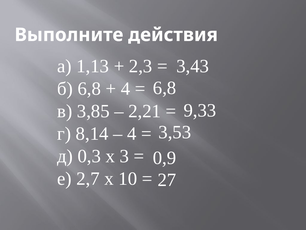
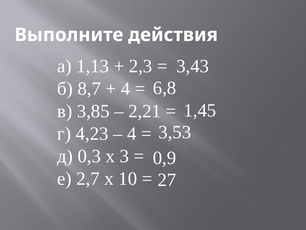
б 6,8: 6,8 -> 8,7
9,33: 9,33 -> 1,45
8,14: 8,14 -> 4,23
